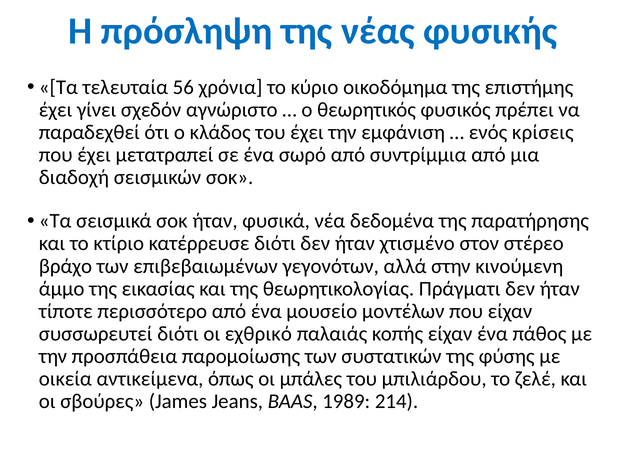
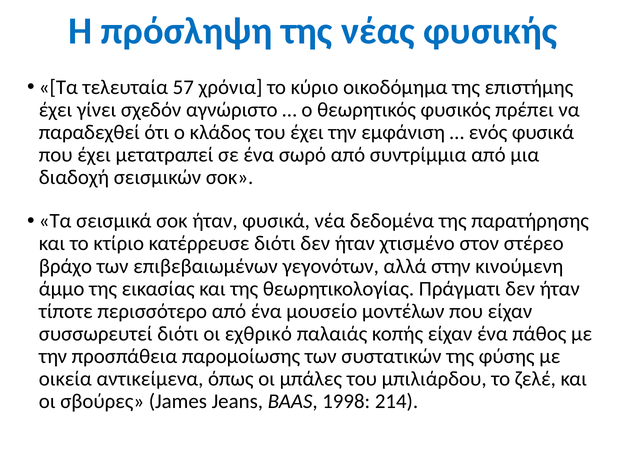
56: 56 -> 57
ενός κρίσεις: κρίσεις -> φυσικά
1989: 1989 -> 1998
